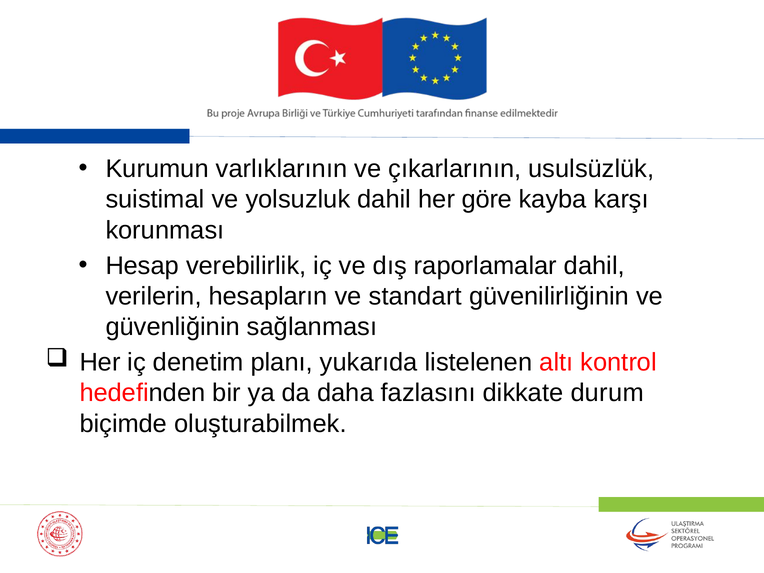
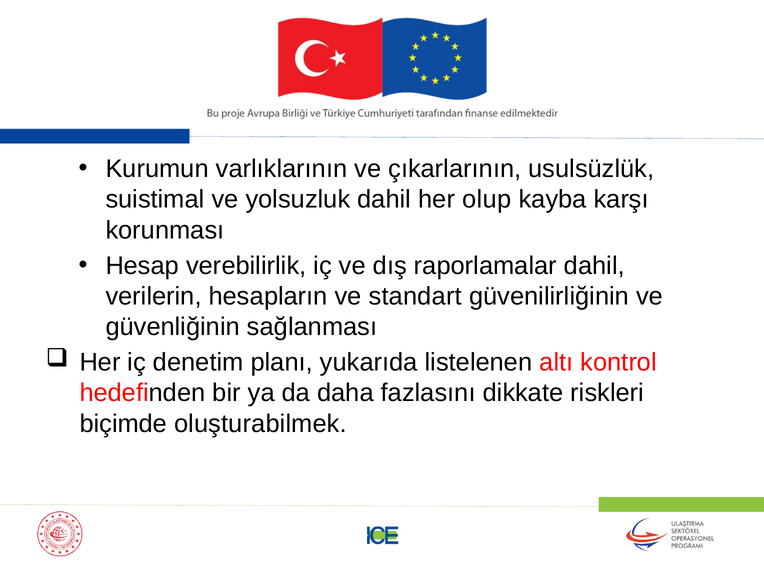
göre: göre -> olup
durum: durum -> riskleri
